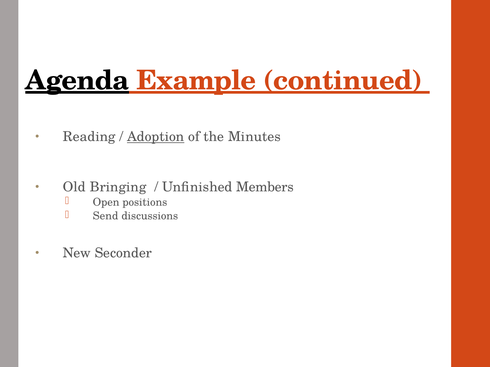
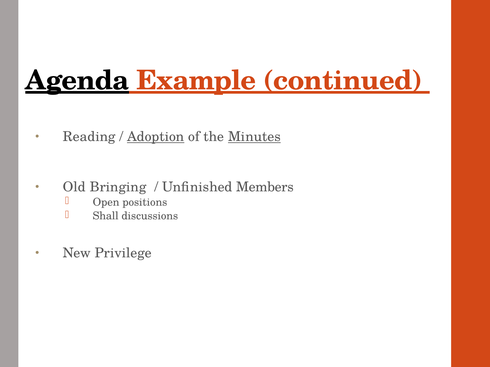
Minutes underline: none -> present
Send: Send -> Shall
Seconder: Seconder -> Privilege
